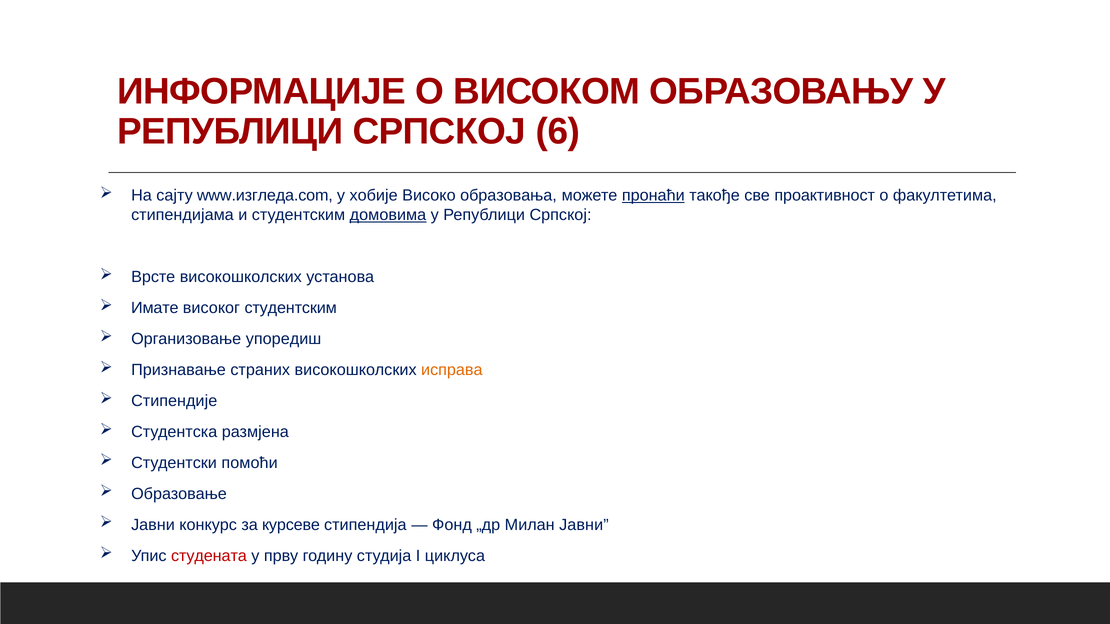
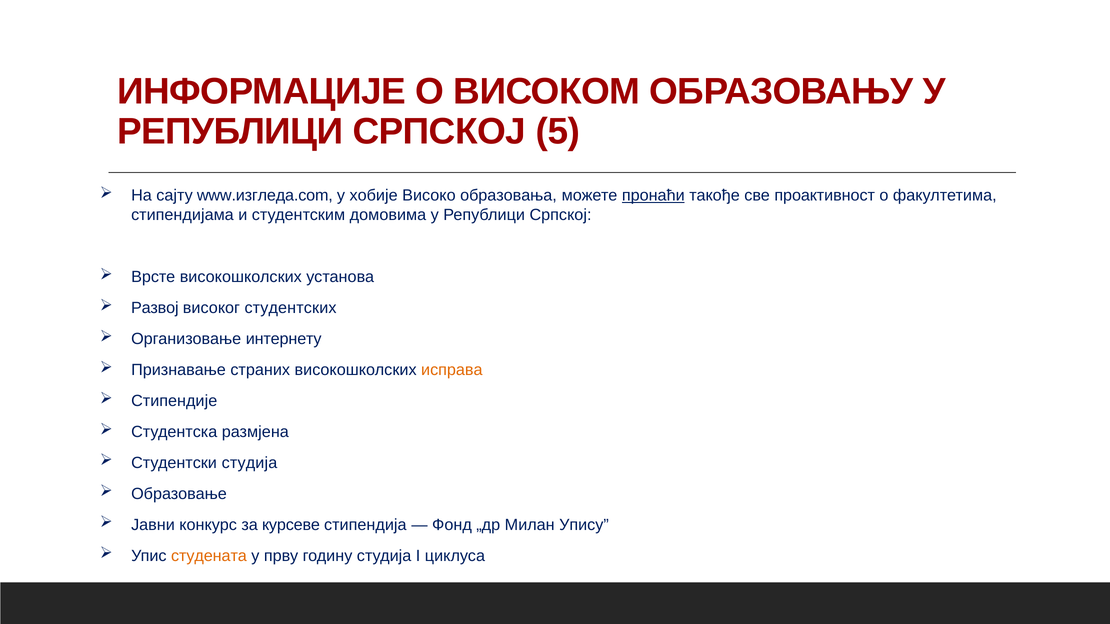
6: 6 -> 5
домовима underline: present -> none
Имате: Имате -> Развој
високог студентским: студентским -> студентских
упоредиш: упоредиш -> интернету
Студентски помоћи: помоћи -> студија
Милан Јавни: Јавни -> Упису
студената colour: red -> orange
